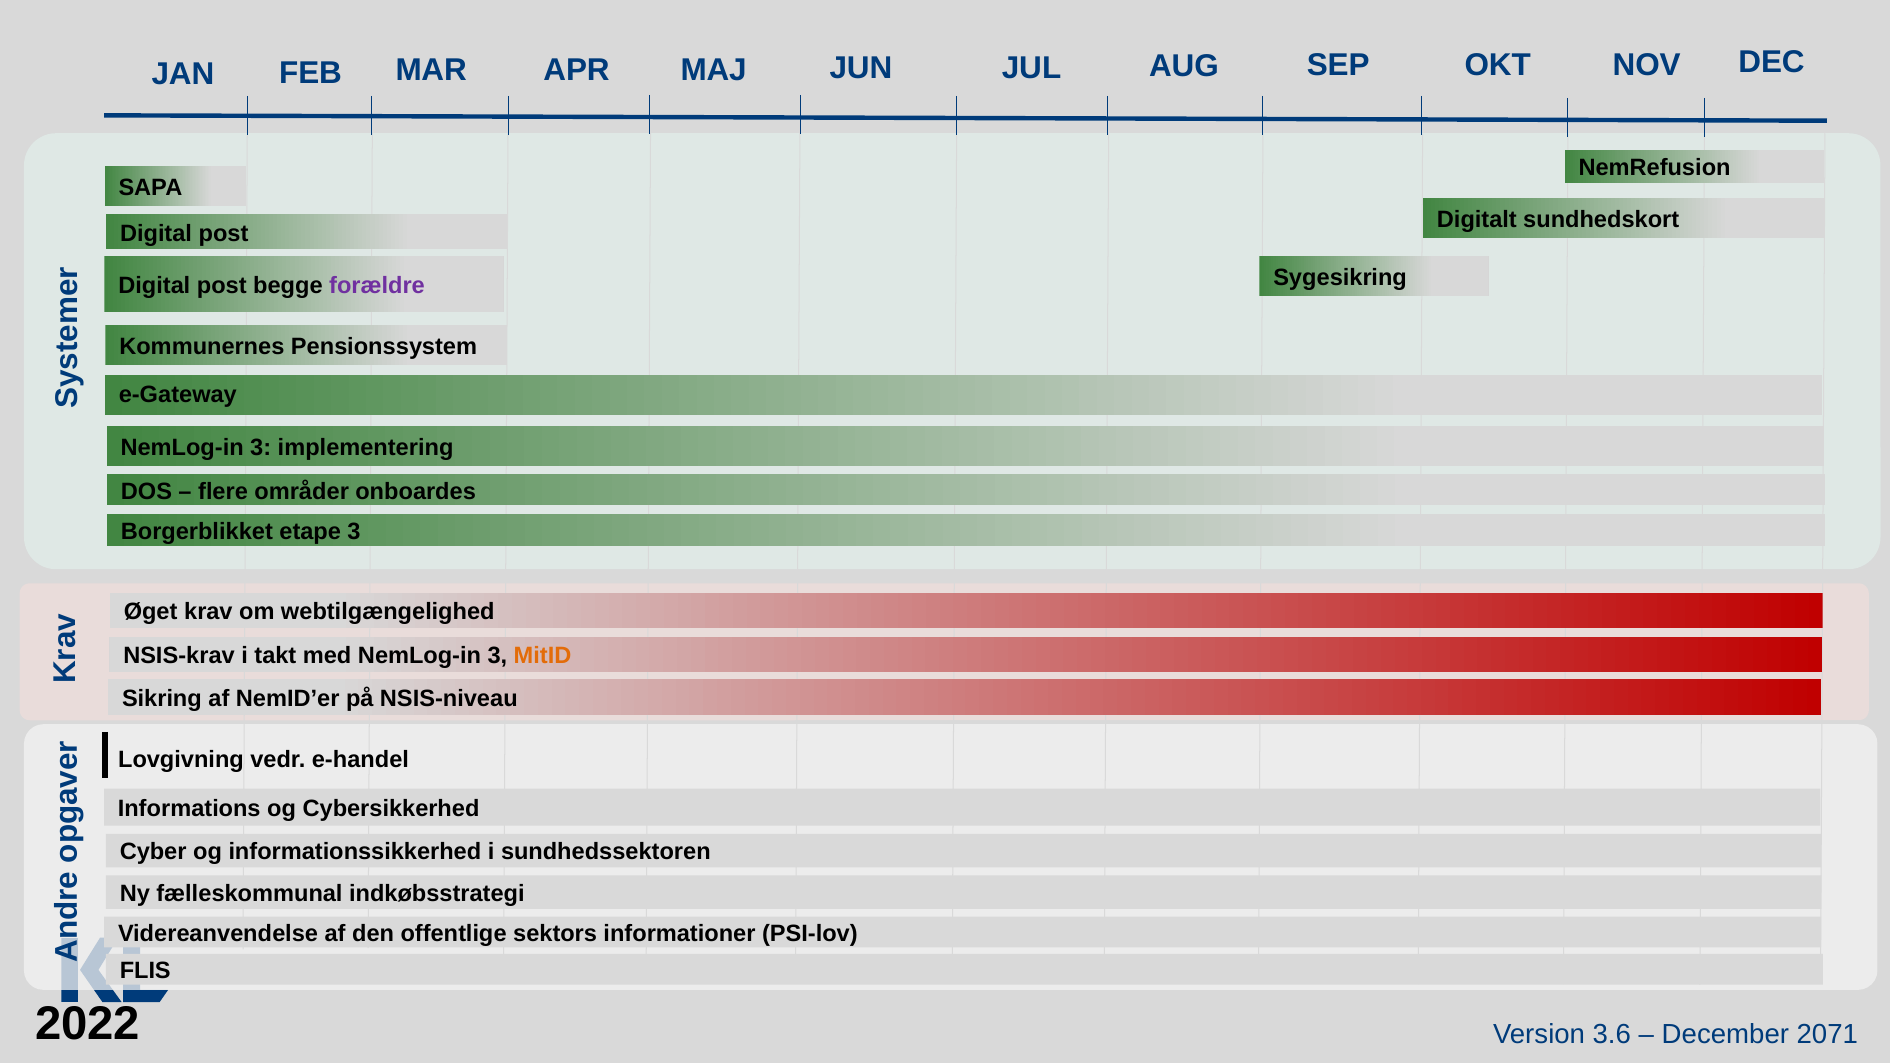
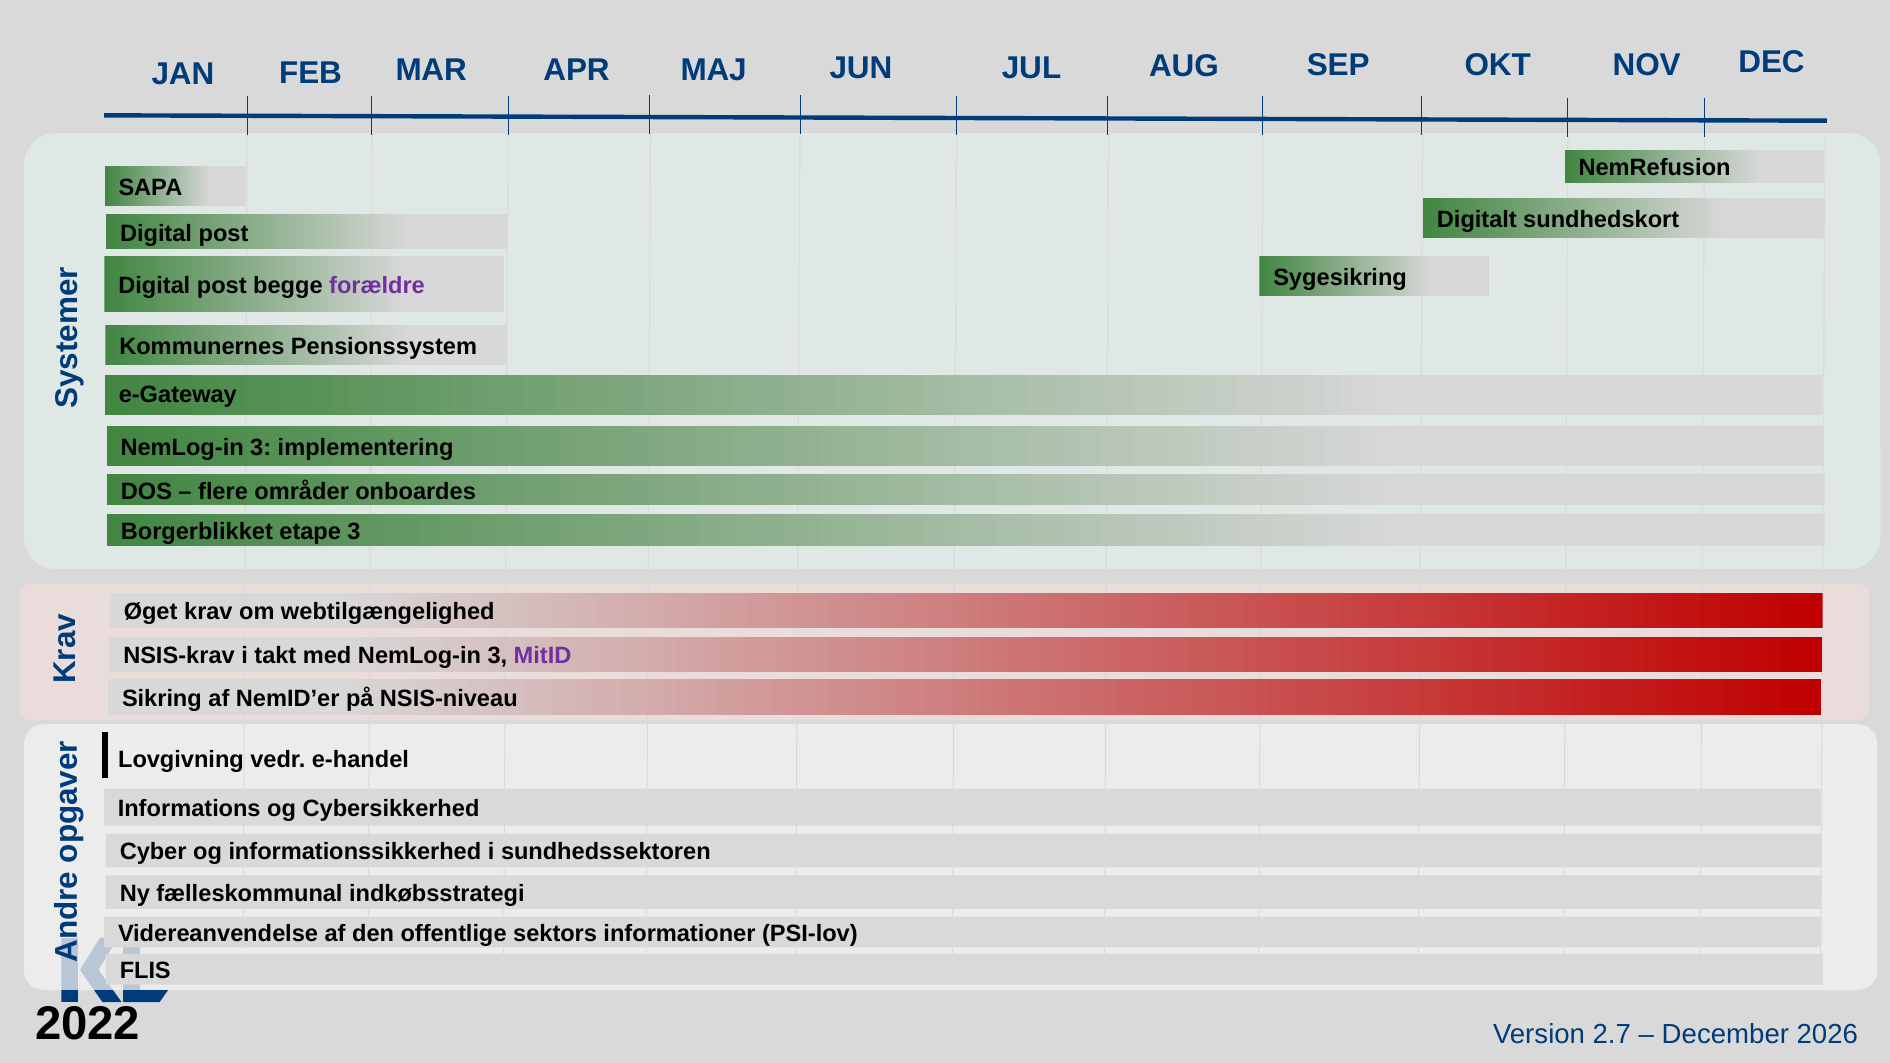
MitID colour: orange -> purple
3.6: 3.6 -> 2.7
2071: 2071 -> 2026
